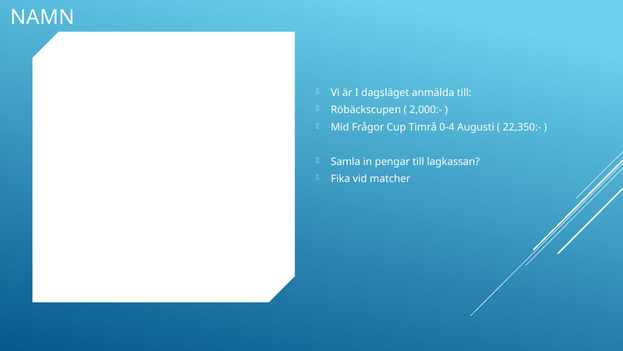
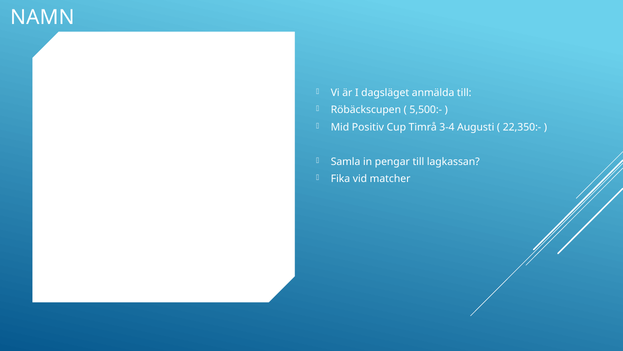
2,000:-: 2,000:- -> 5,500:-
Frågor: Frågor -> Positiv
0-4: 0-4 -> 3-4
